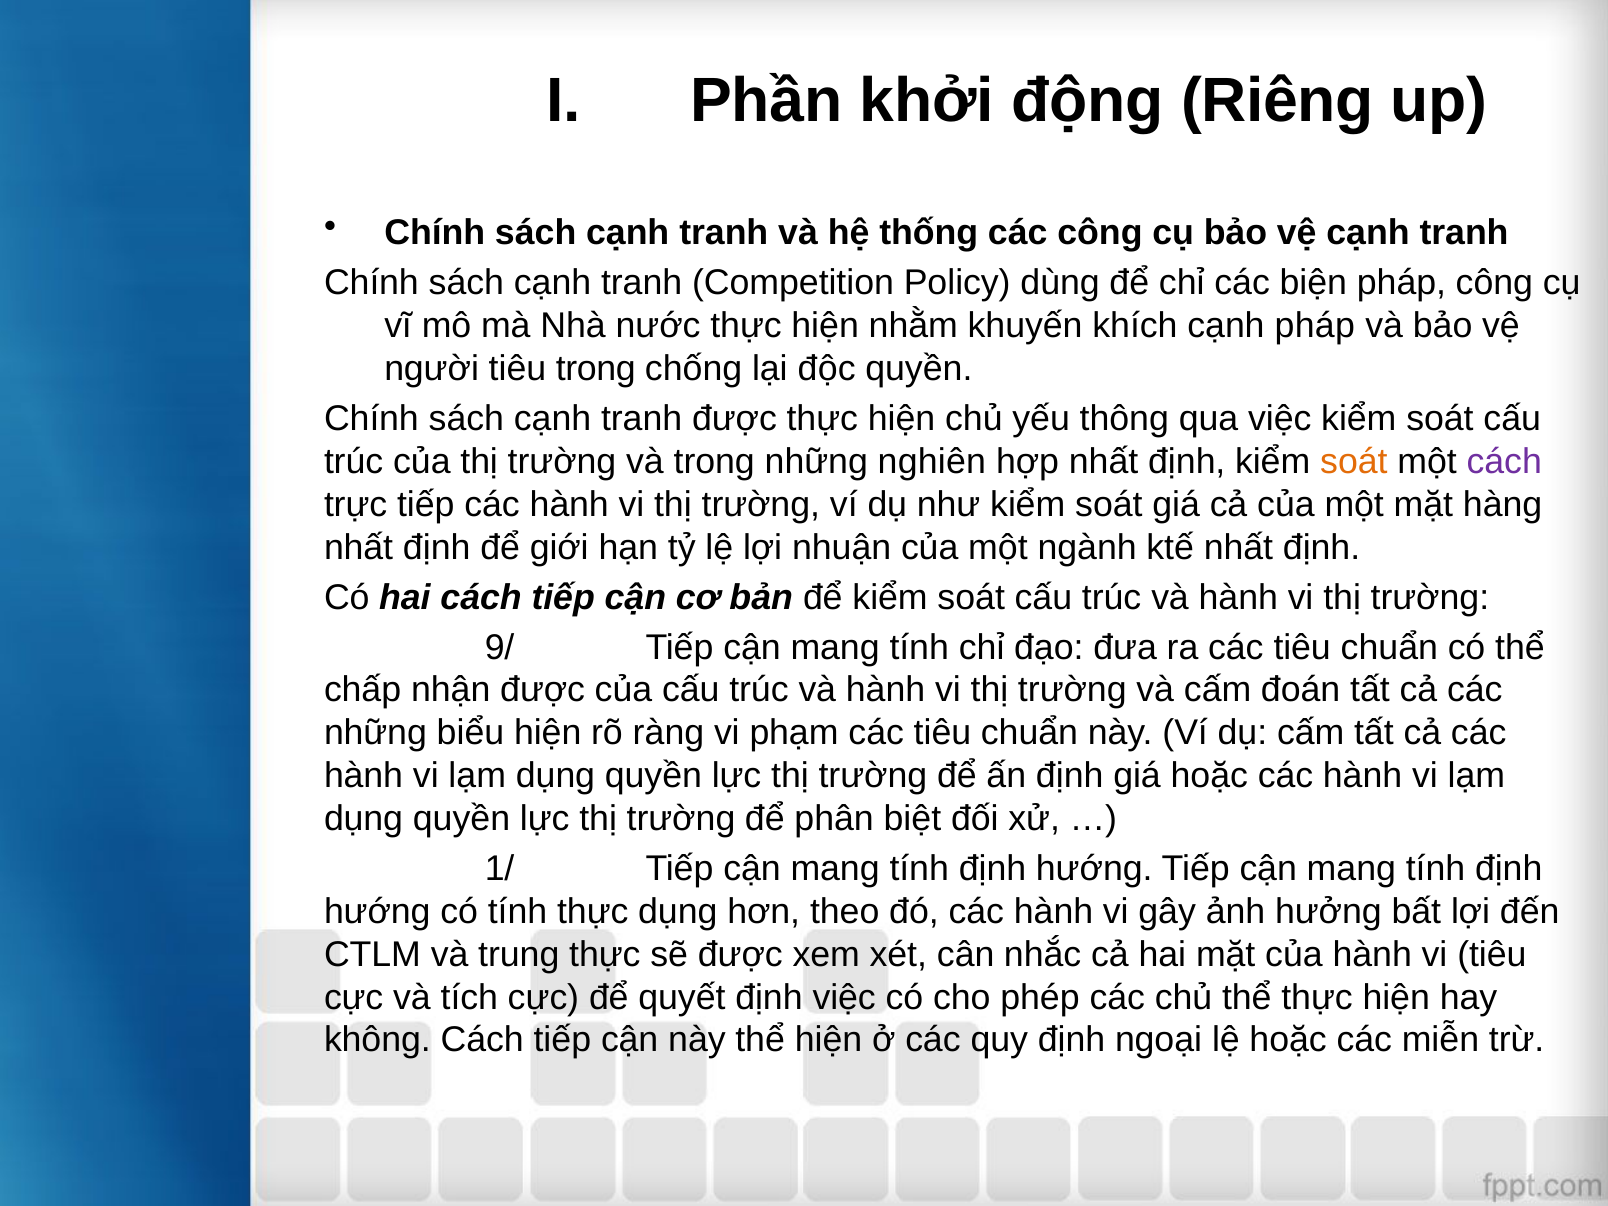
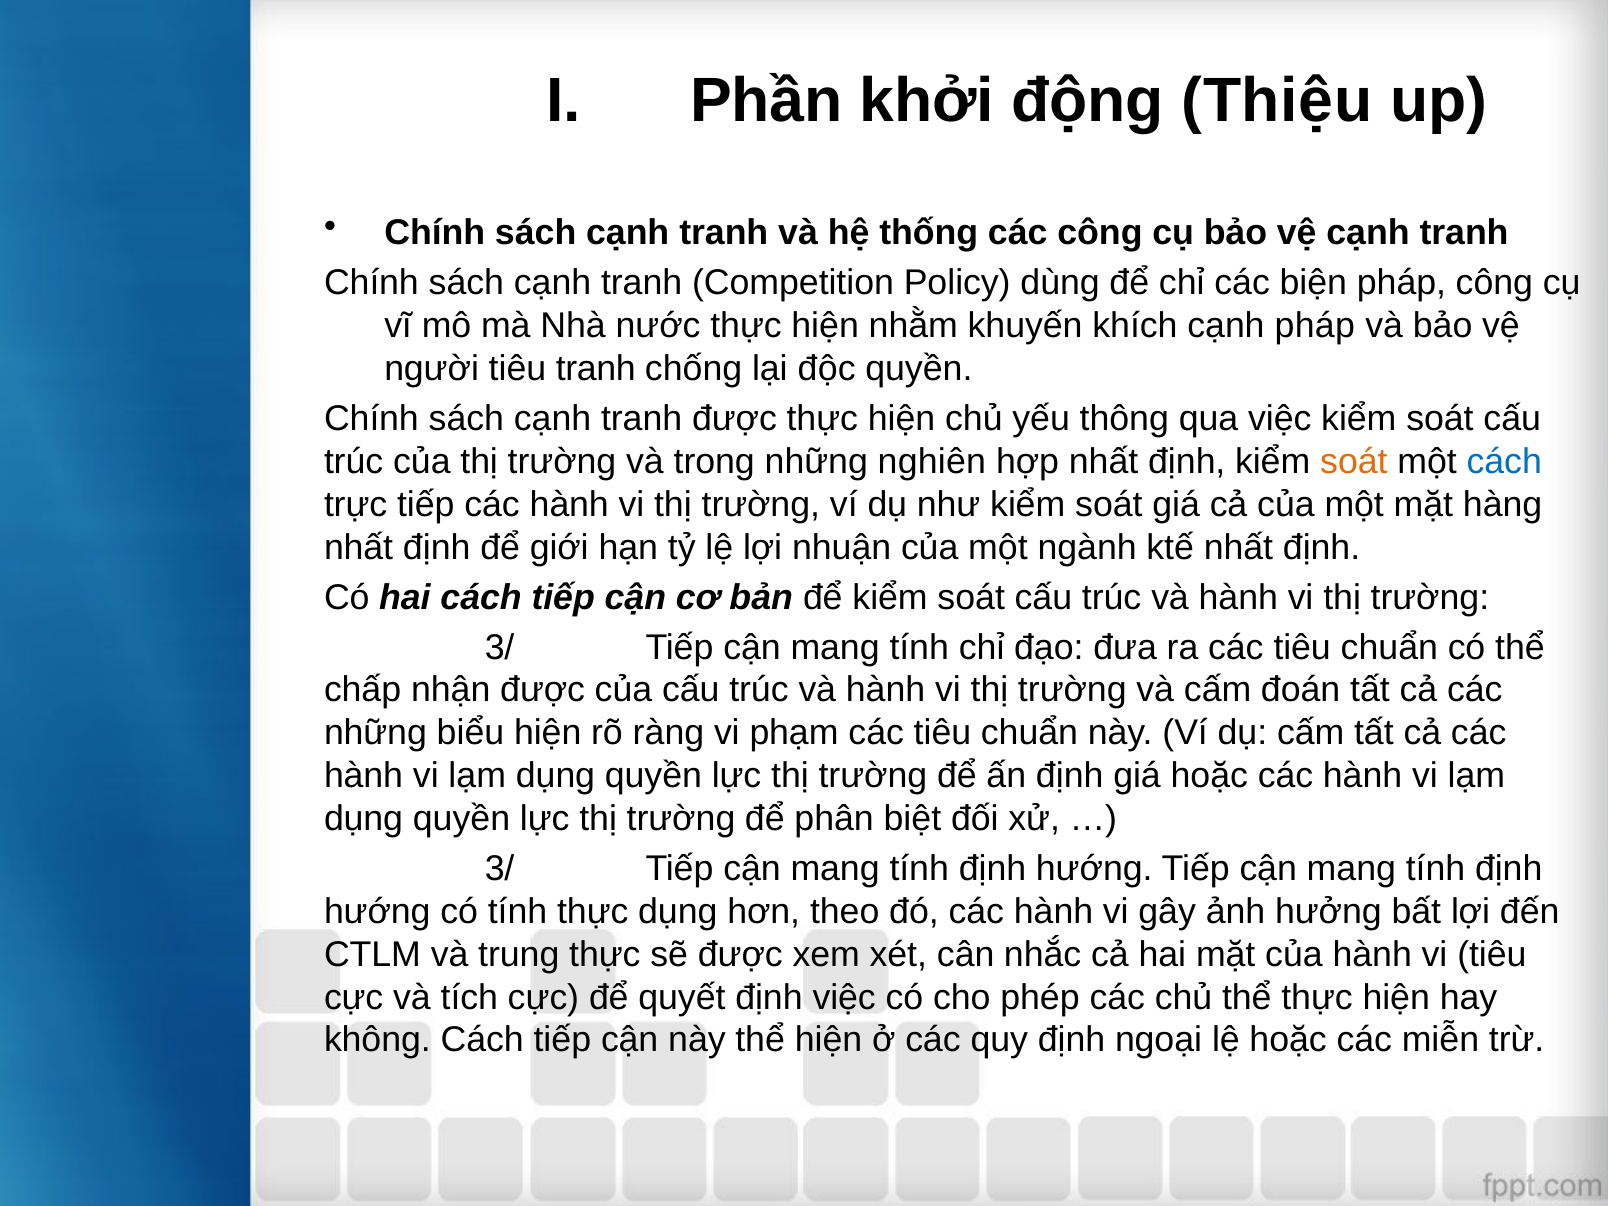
Riêng: Riêng -> Thiệu
tiêu trong: trong -> tranh
cách at (1504, 462) colour: purple -> blue
9/ at (500, 647): 9/ -> 3/
1/ at (500, 869): 1/ -> 3/
